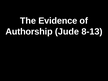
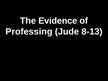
Authorship: Authorship -> Professing
